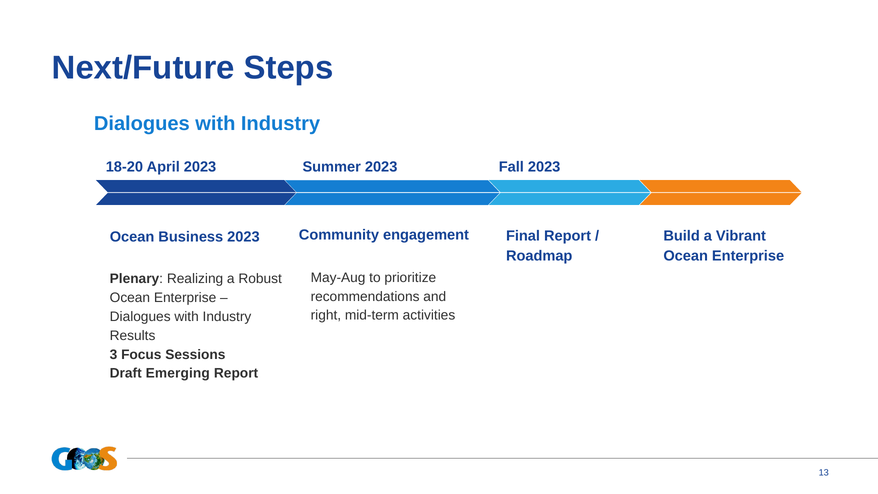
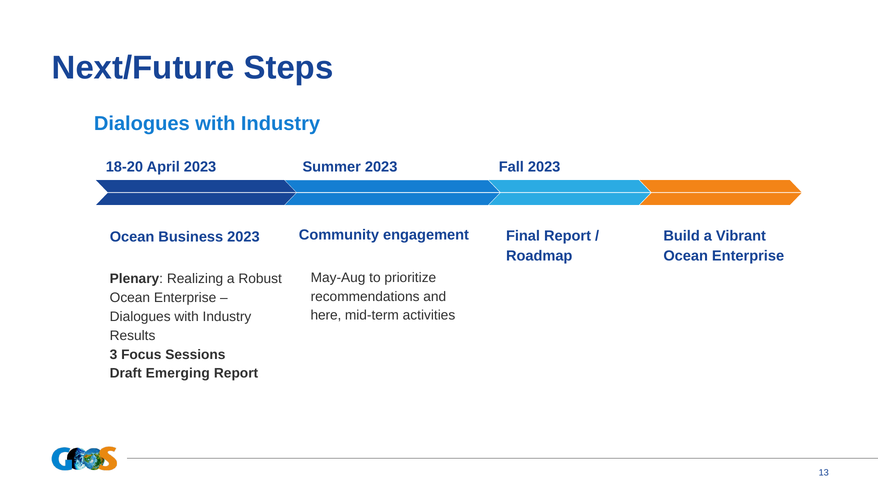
right: right -> here
